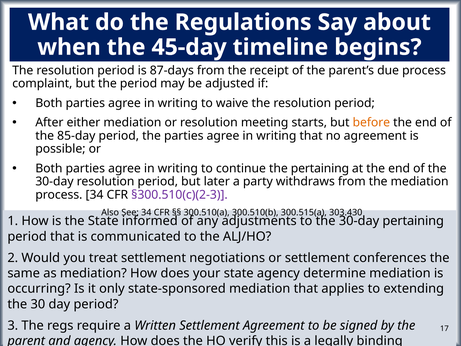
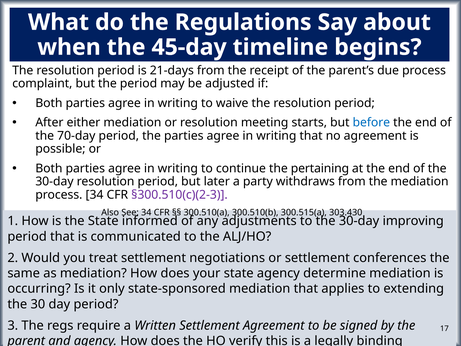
87-days: 87-days -> 21-days
before colour: orange -> blue
85-day: 85-day -> 70-day
30-day pertaining: pertaining -> improving
